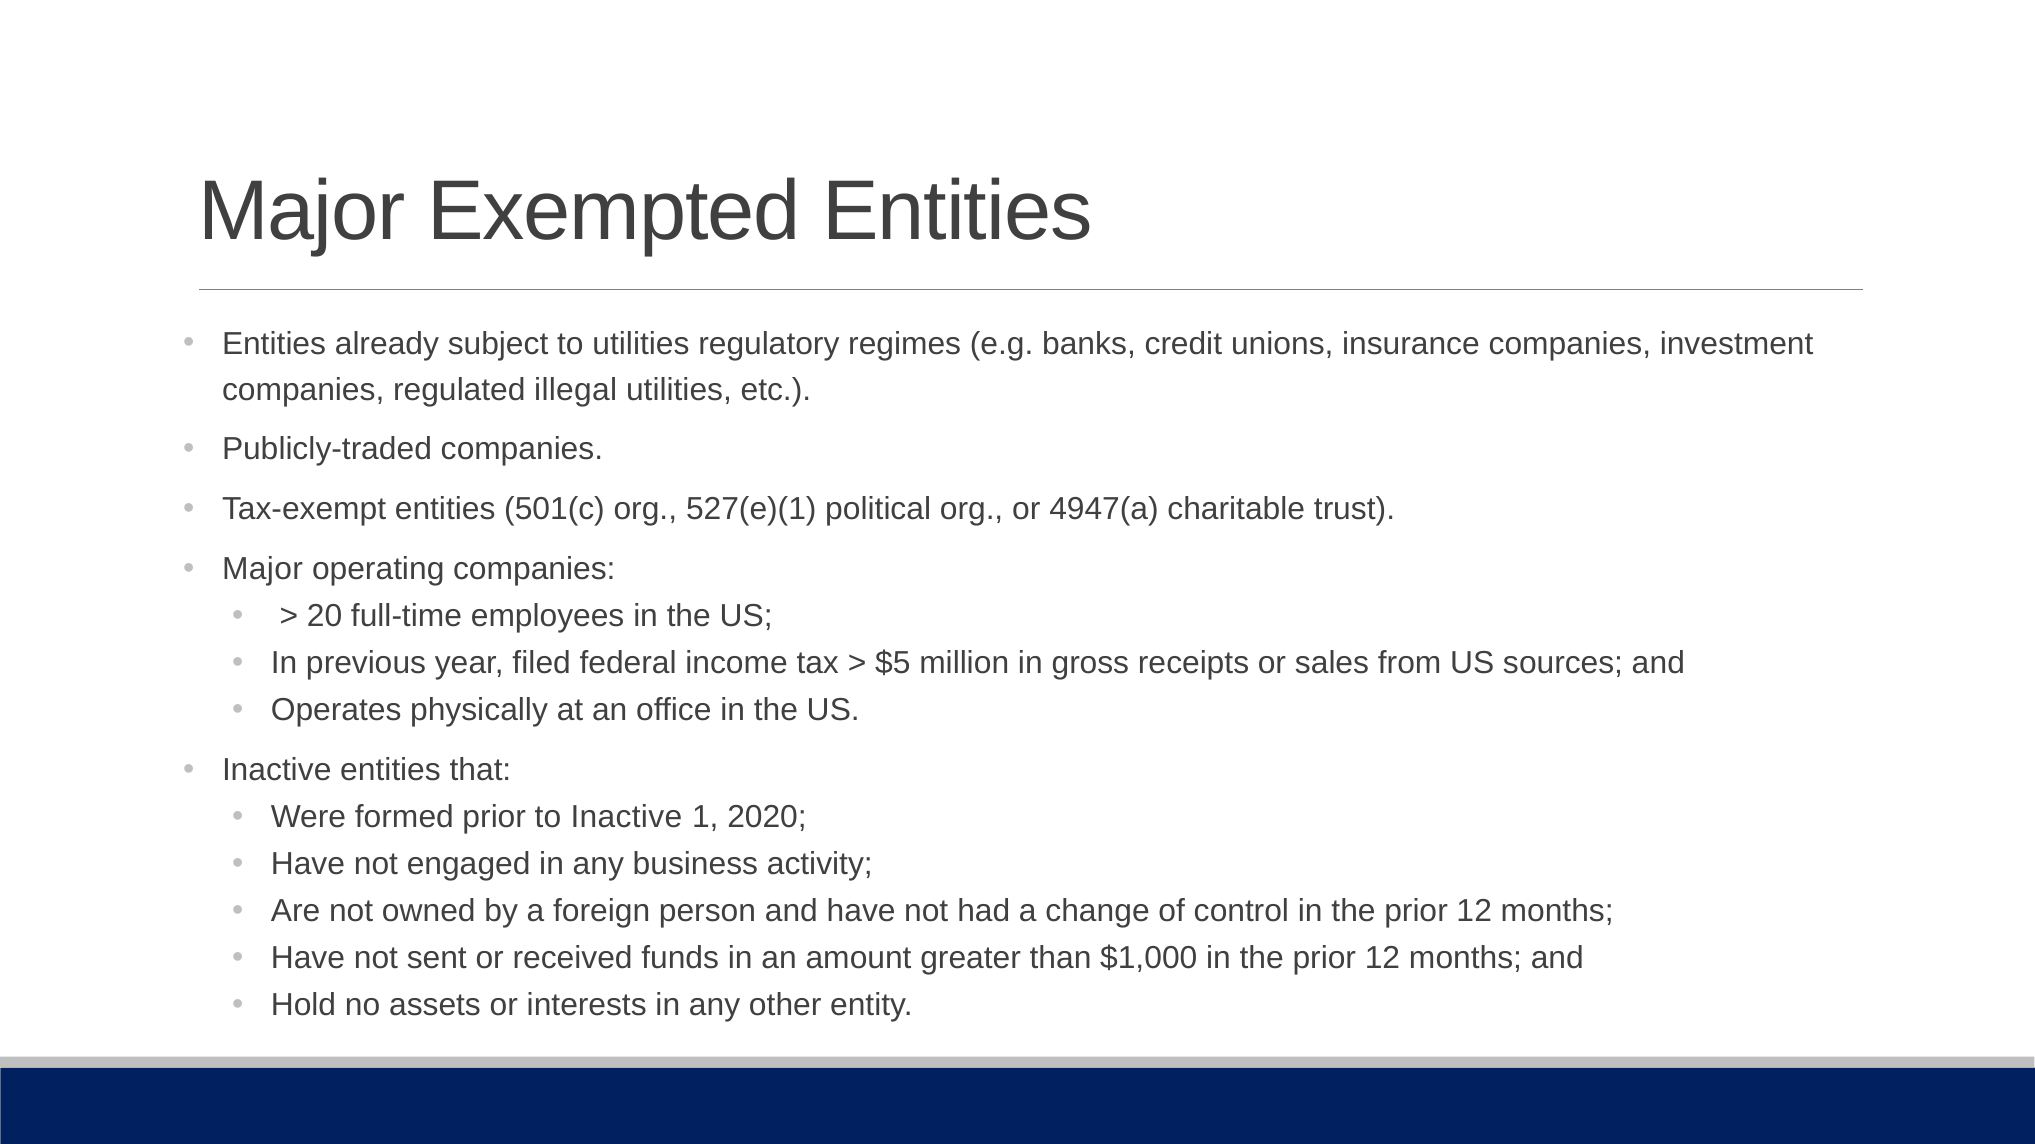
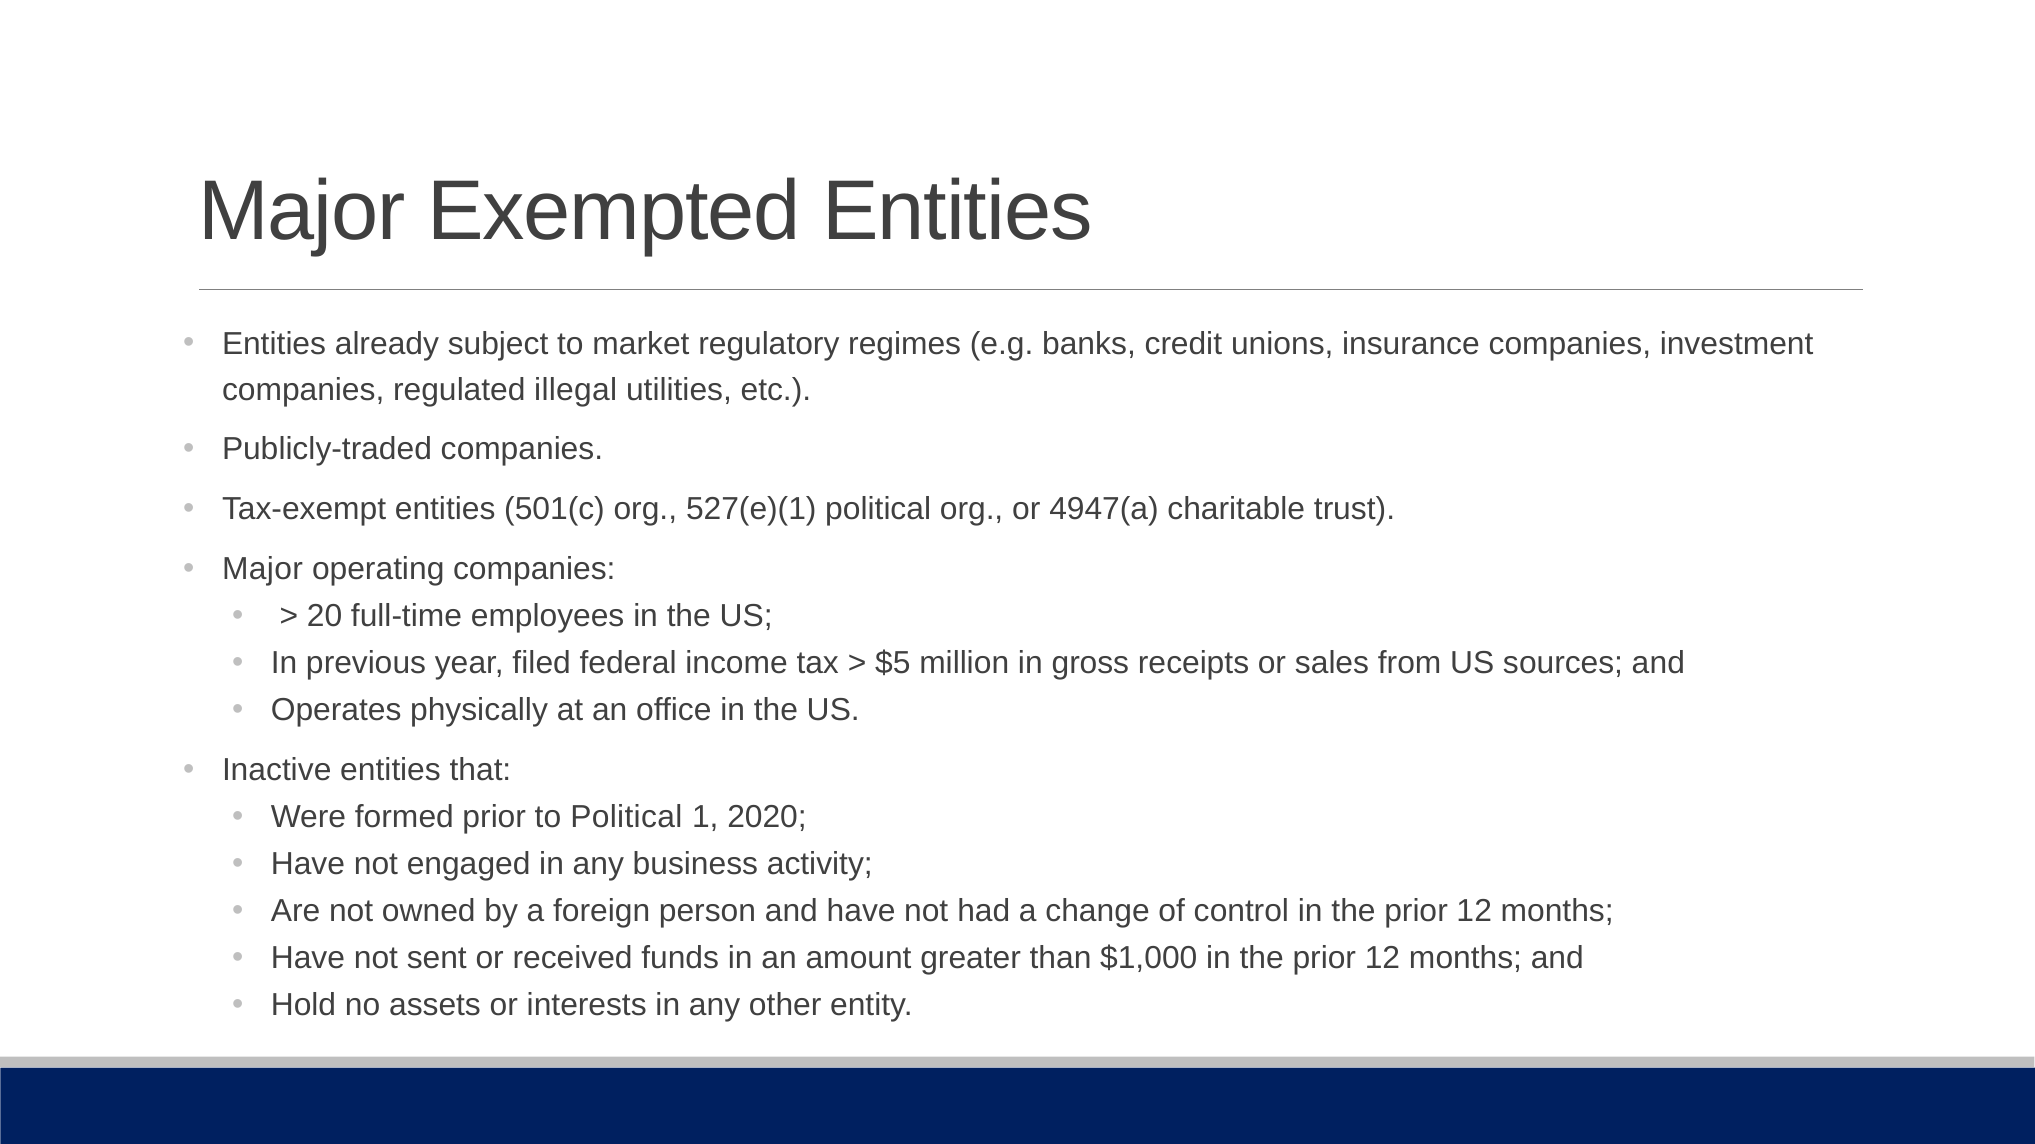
to utilities: utilities -> market
to Inactive: Inactive -> Political
